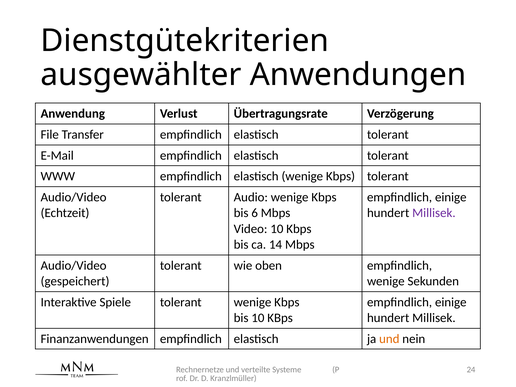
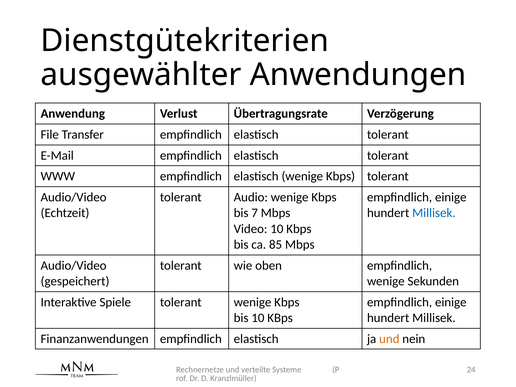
6: 6 -> 7
Millisek at (434, 213) colour: purple -> blue
14: 14 -> 85
